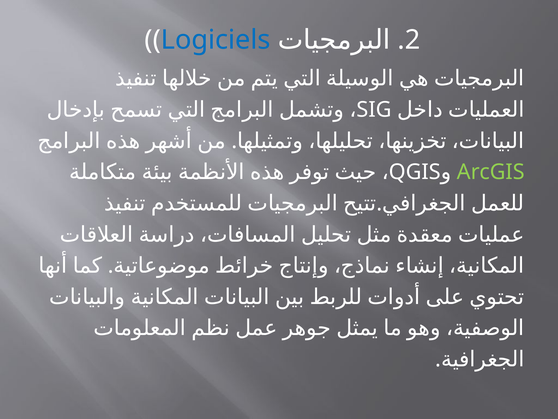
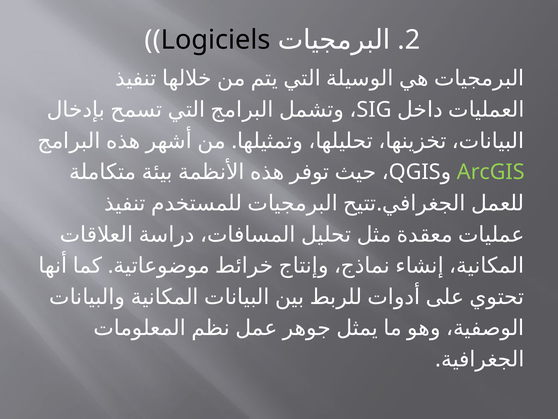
Logiciels colour: blue -> black
